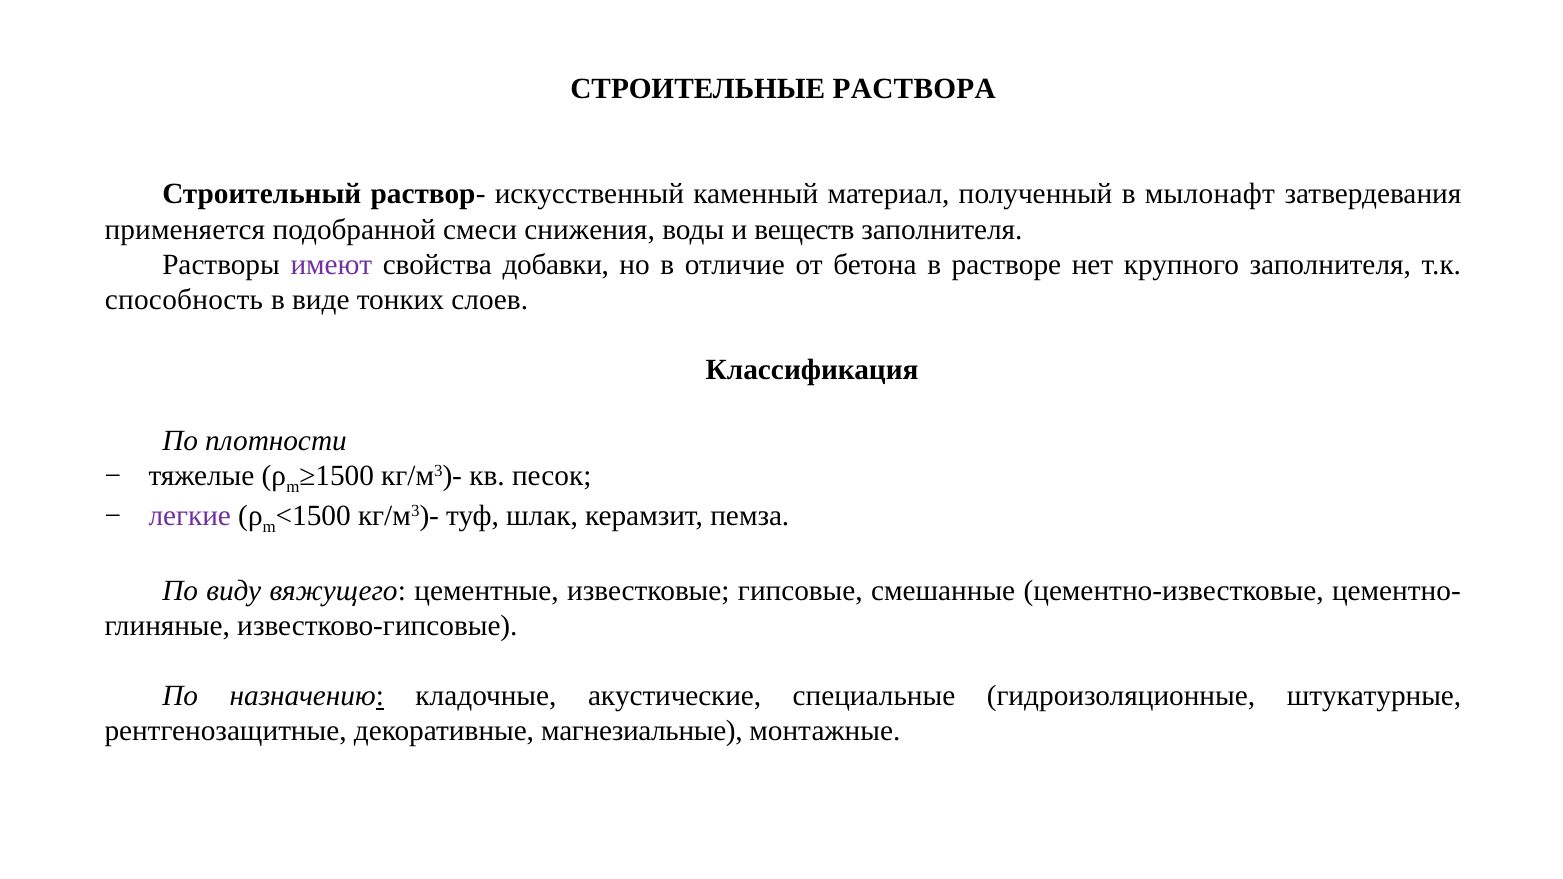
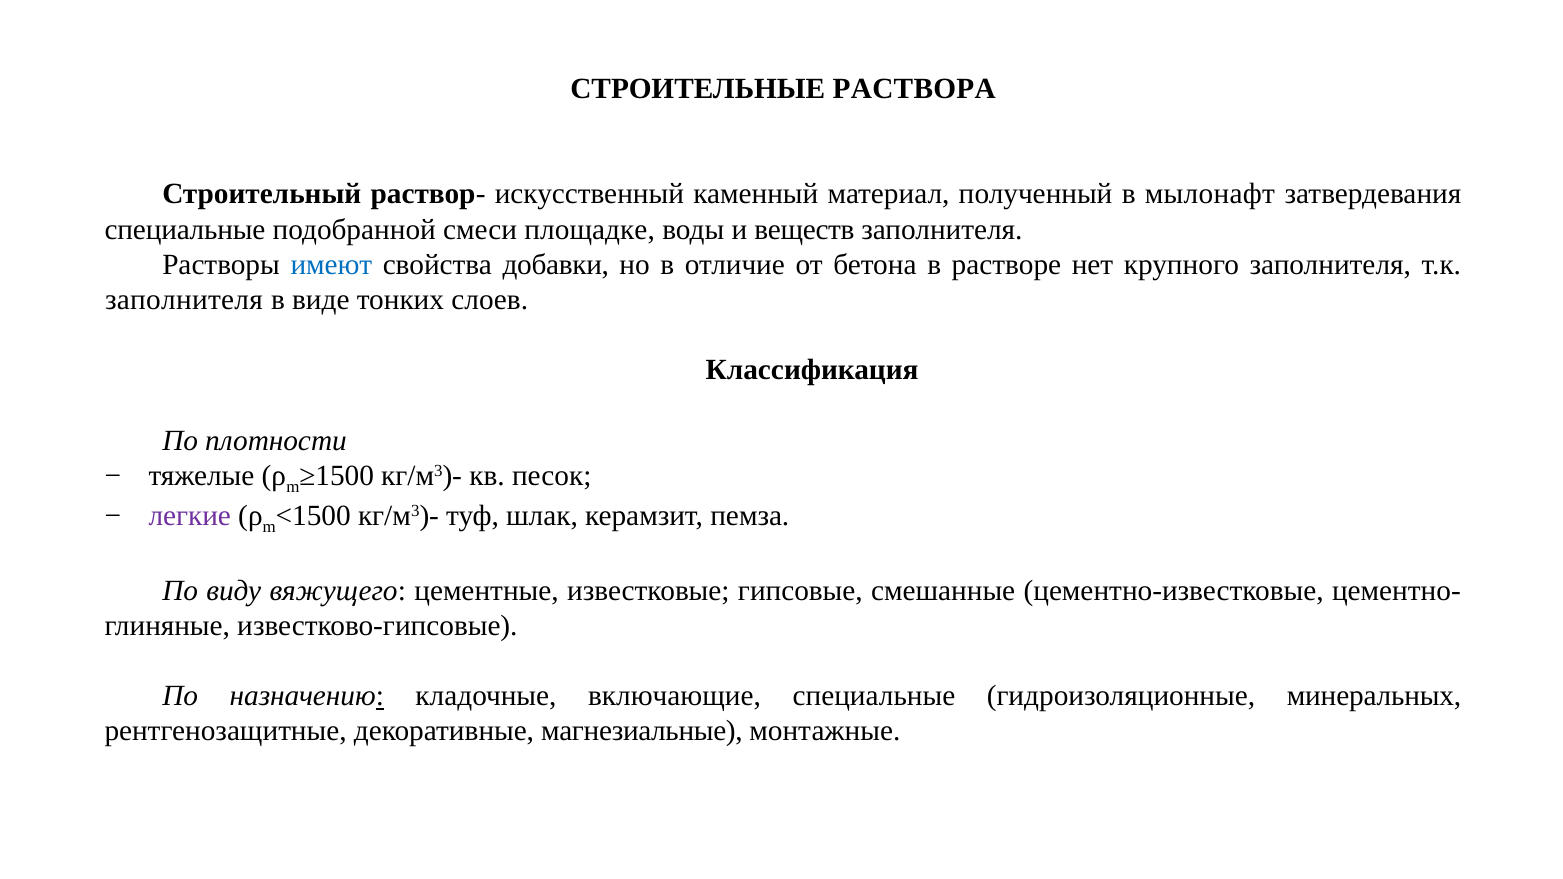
применяется at (185, 230): применяется -> специальные
снижения: снижения -> площадке
имеют colour: purple -> blue
способность at (184, 300): способность -> заполнителя
акустические: акустические -> включающие
штукатурные: штукатурные -> минеральных
